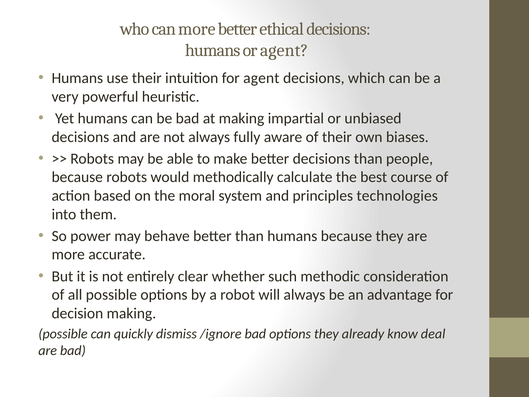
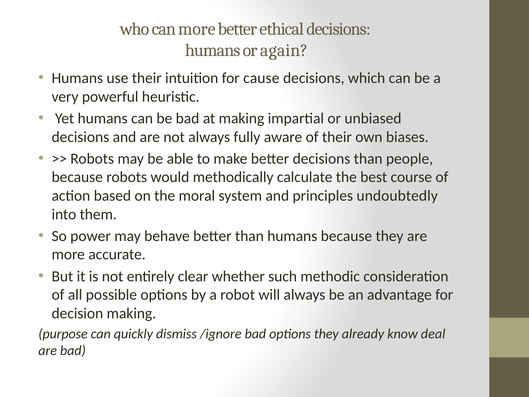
or agent: agent -> again
for agent: agent -> cause
technologies: technologies -> undoubtedly
possible at (63, 334): possible -> purpose
